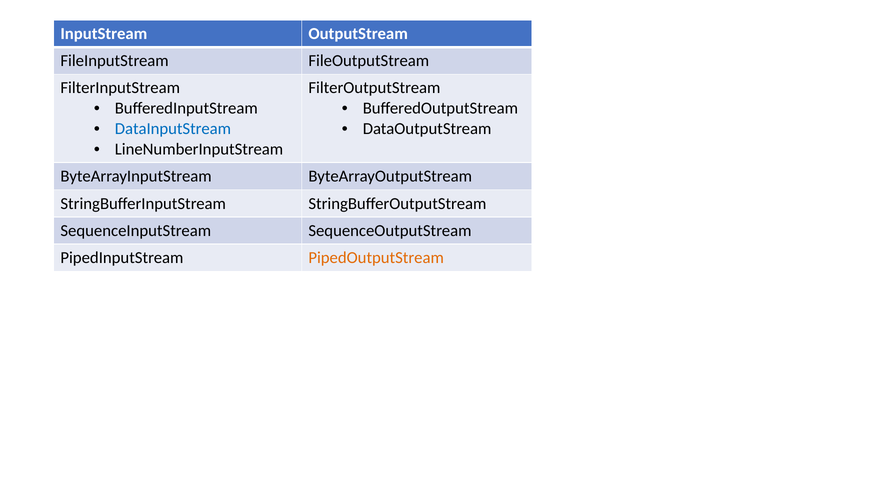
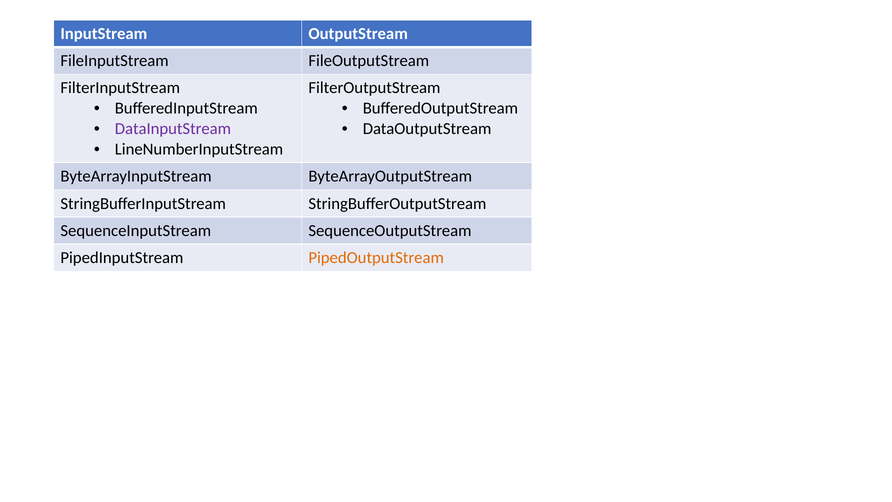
DataInputStream colour: blue -> purple
